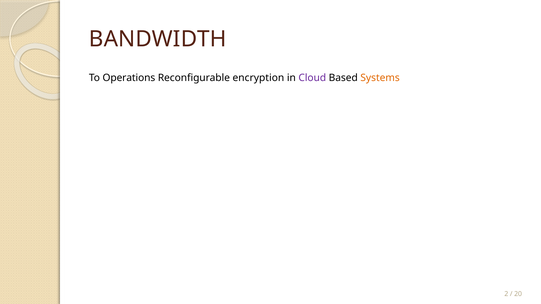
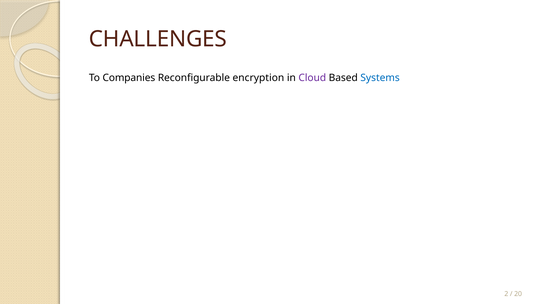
BANDWIDTH: BANDWIDTH -> CHALLENGES
Operations: Operations -> Companies
Systems colour: orange -> blue
